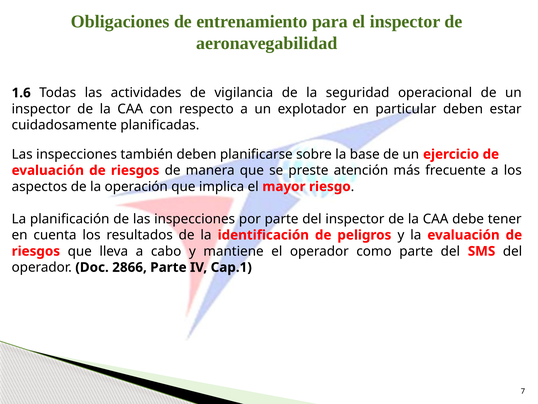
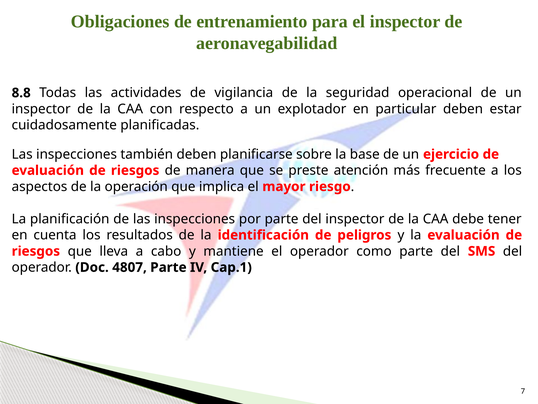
1.6: 1.6 -> 8.8
2866: 2866 -> 4807
